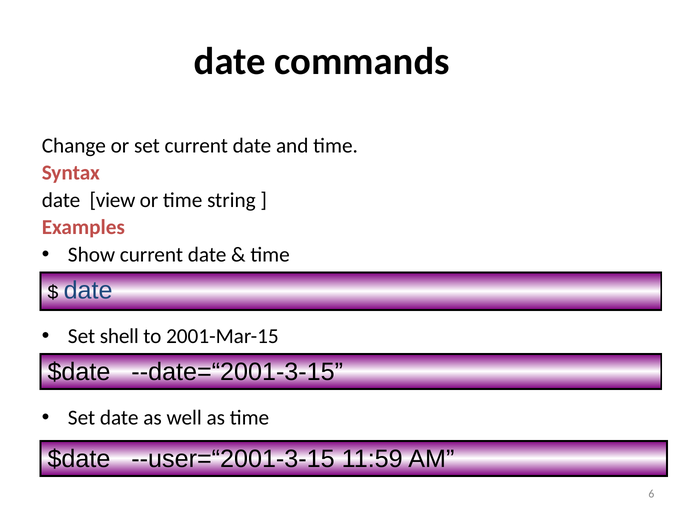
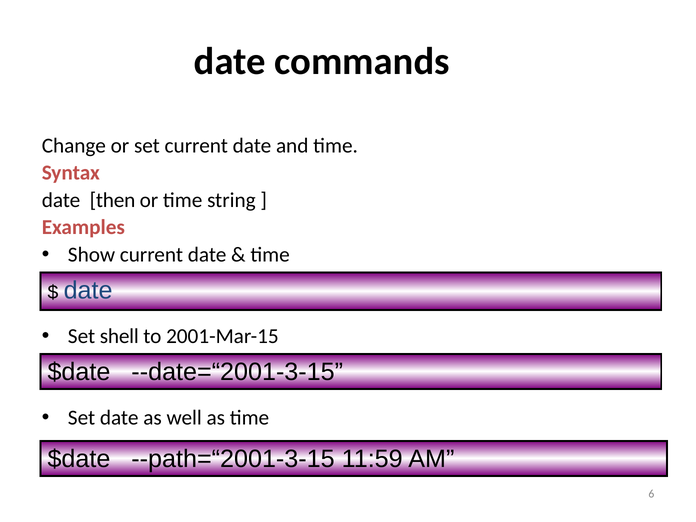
view: view -> then
--user=“2001-3-15: --user=“2001-3-15 -> --path=“2001-3-15
